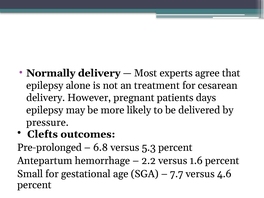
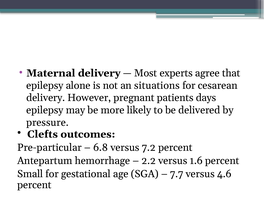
Normally: Normally -> Maternal
treatment: treatment -> situations
Pre-prolonged: Pre-prolonged -> Pre-particular
5.3: 5.3 -> 7.2
